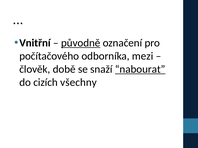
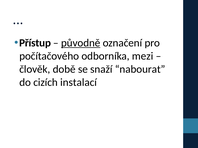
Vnitřní: Vnitřní -> Přístup
nabourat underline: present -> none
všechny: všechny -> instalací
